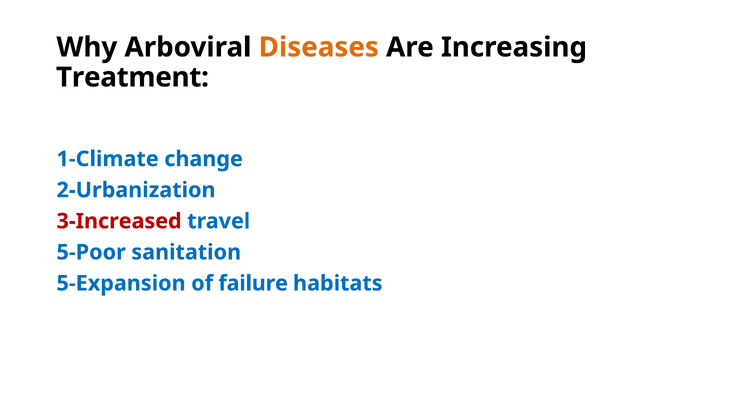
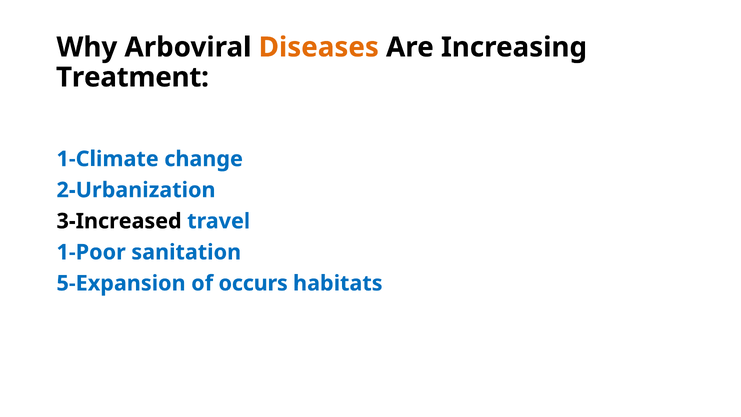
3-Increased colour: red -> black
5-Poor: 5-Poor -> 1-Poor
failure: failure -> occurs
